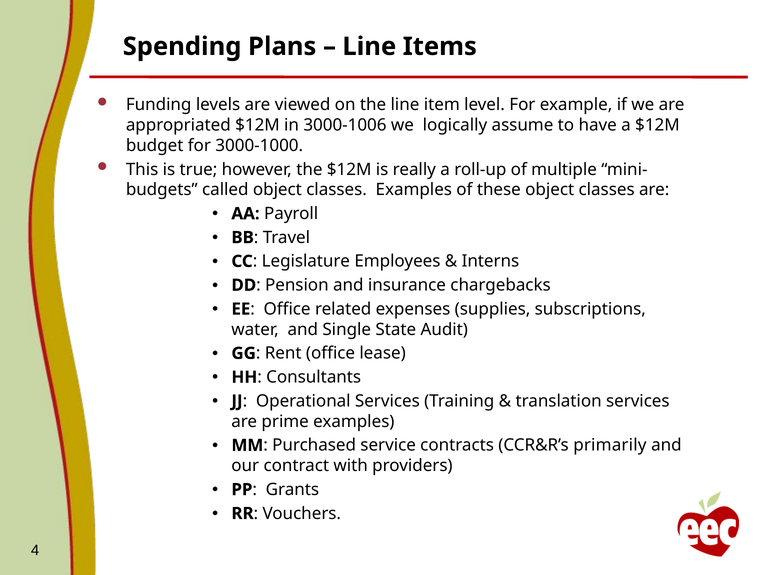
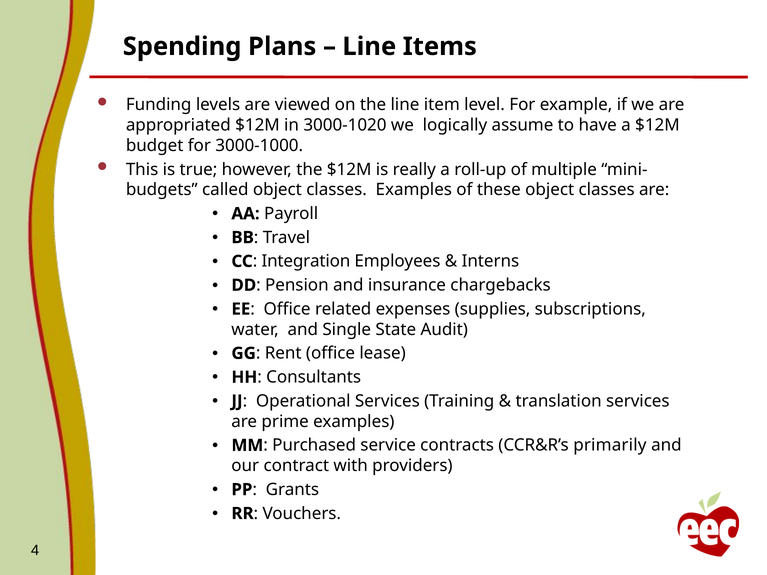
3000-1006: 3000-1006 -> 3000-1020
Legislature: Legislature -> Integration
